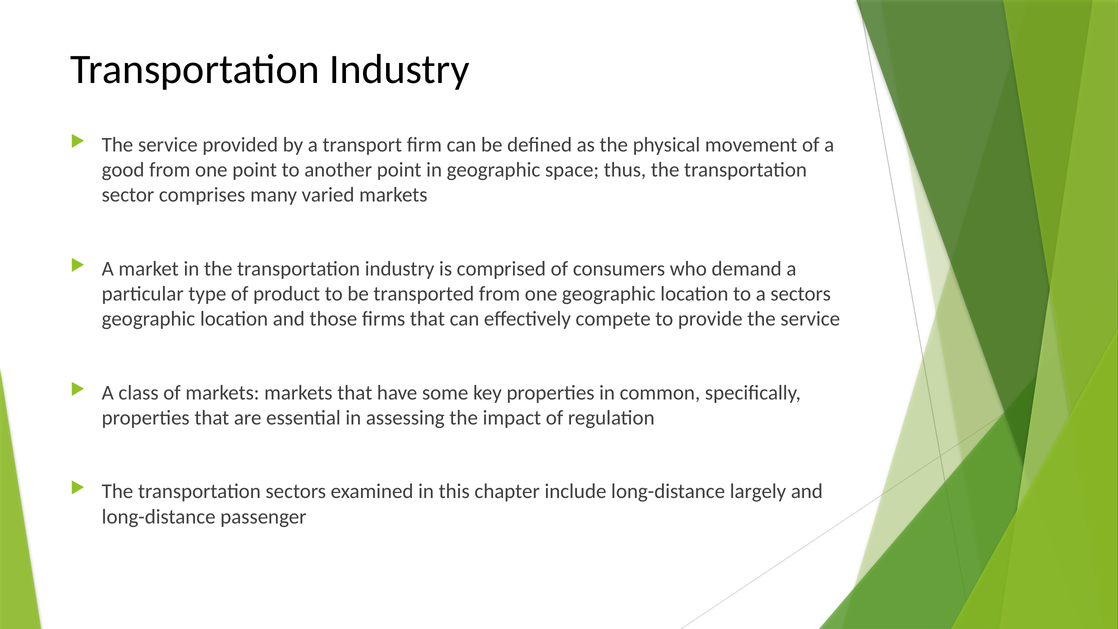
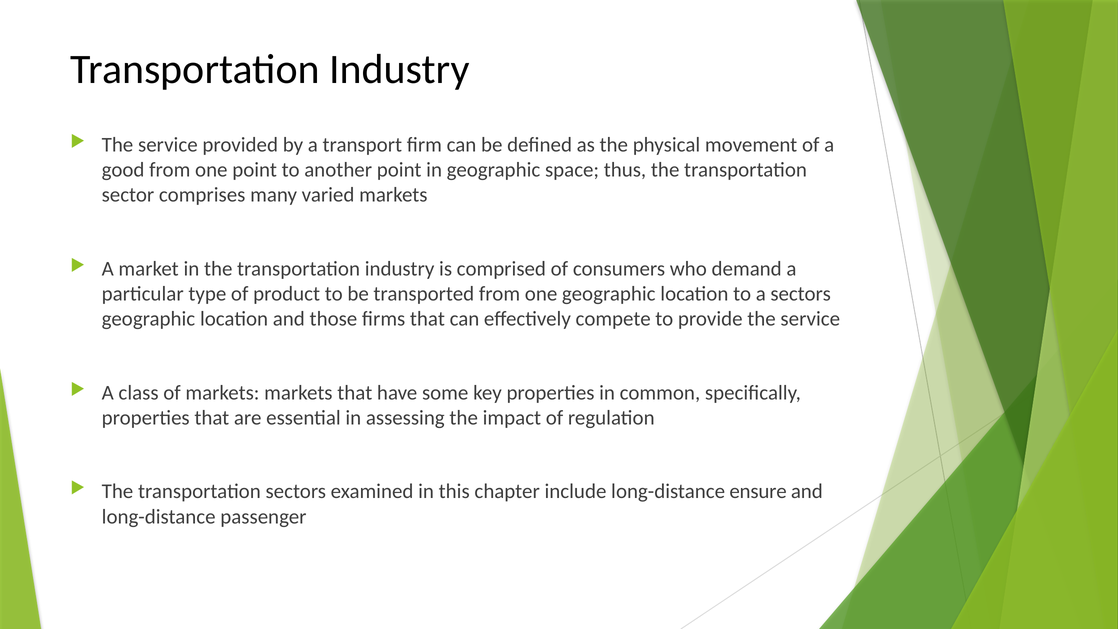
largely: largely -> ensure
